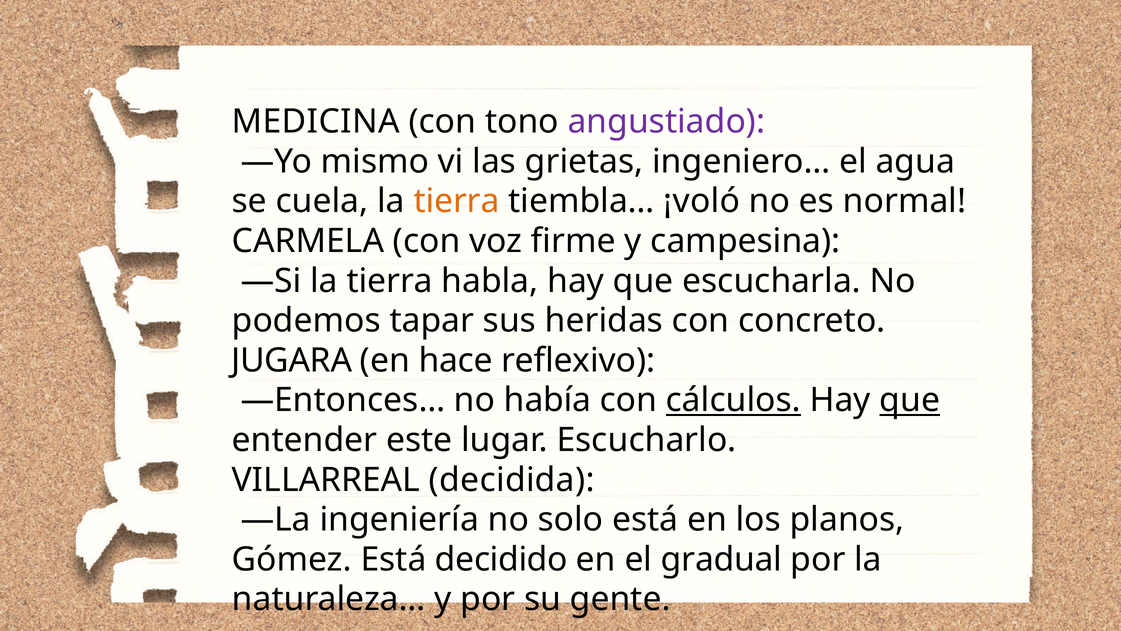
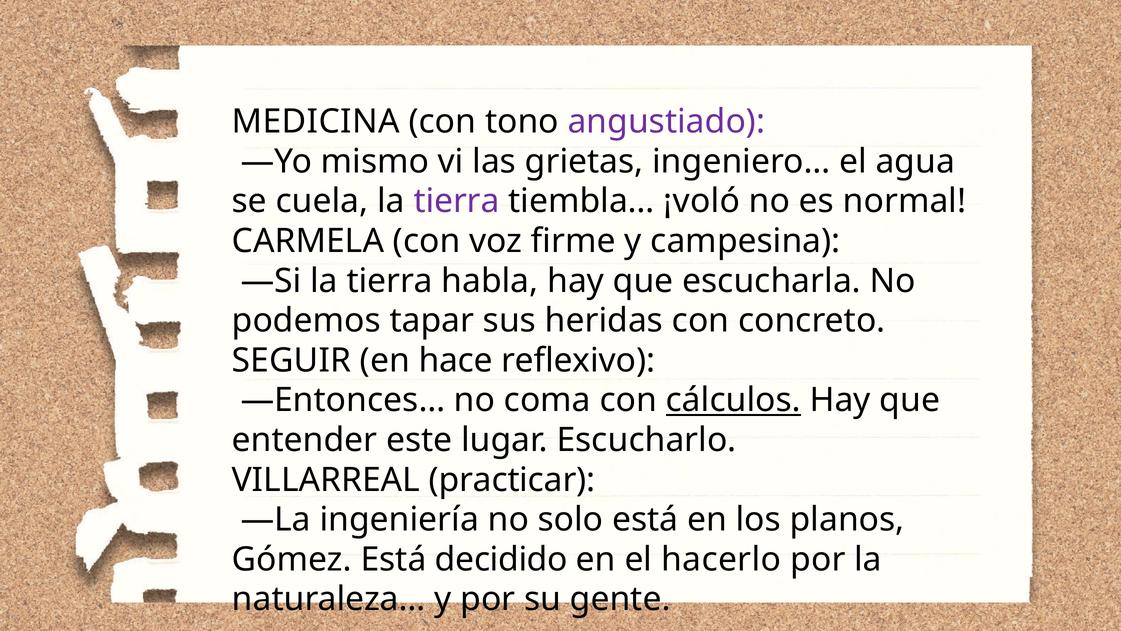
tierra at (457, 201) colour: orange -> purple
JUGARA: JUGARA -> SEGUIR
había: había -> coma
que at (910, 400) underline: present -> none
decidida: decidida -> practicar
gradual: gradual -> hacerlo
